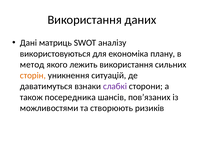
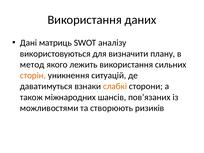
економіка: економіка -> визначити
слабкі colour: purple -> orange
посередника: посередника -> міжнародних
